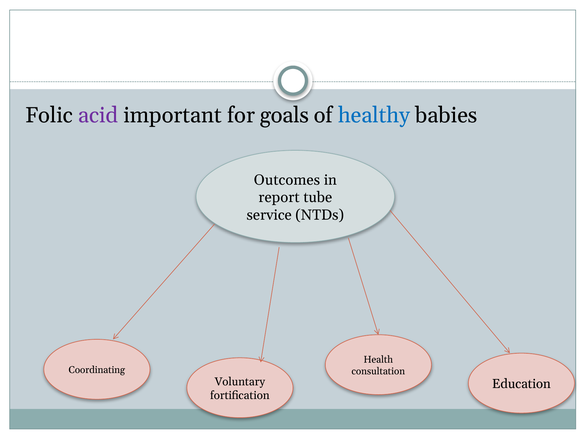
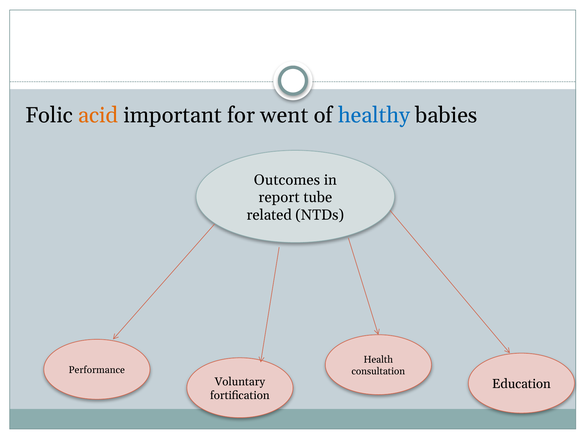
acid colour: purple -> orange
goals: goals -> went
service: service -> related
Coordinating: Coordinating -> Performance
